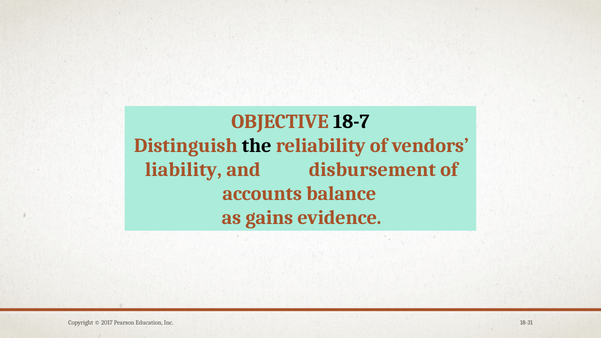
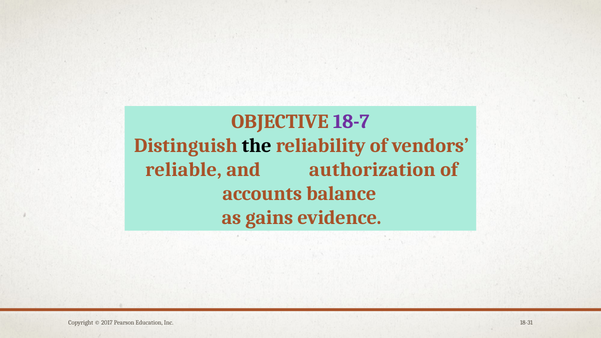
18-7 colour: black -> purple
liability: liability -> reliable
disbursement: disbursement -> authorization
